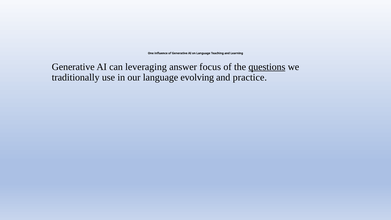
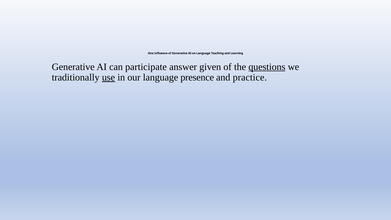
leveraging: leveraging -> participate
focus: focus -> given
use underline: none -> present
evolving: evolving -> presence
